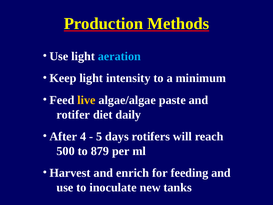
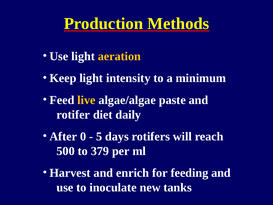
aeration colour: light blue -> yellow
4: 4 -> 0
879: 879 -> 379
